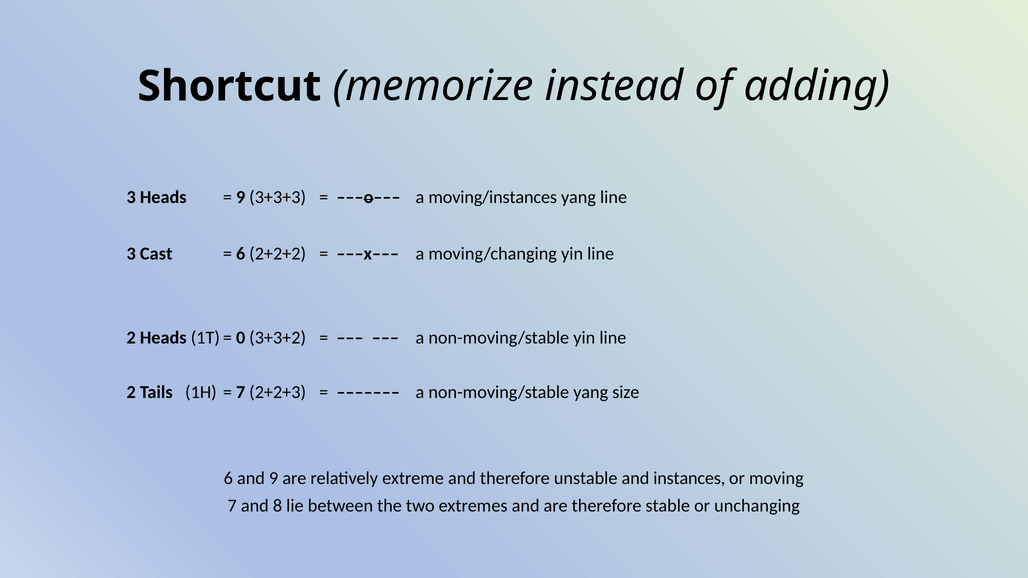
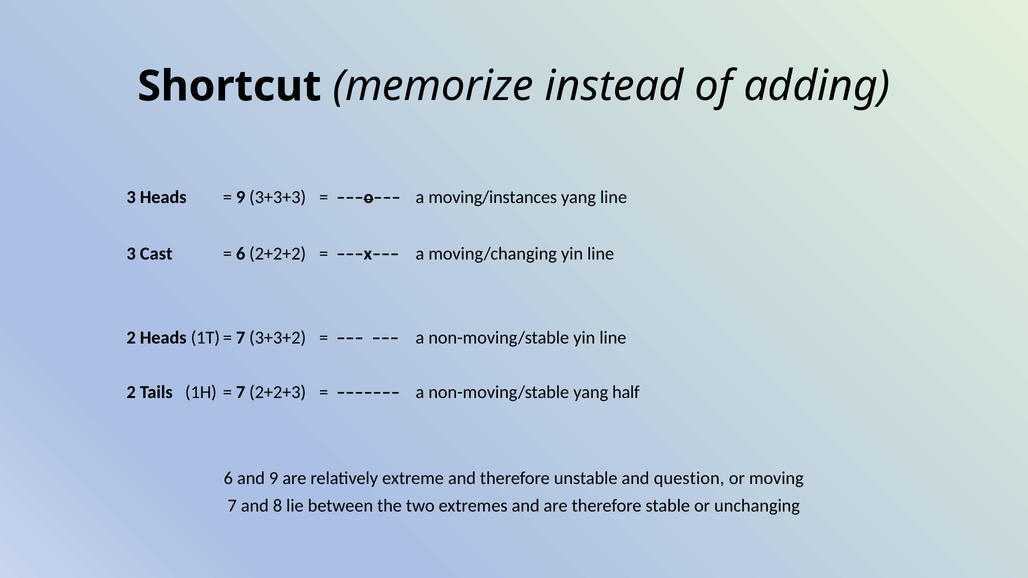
0 at (241, 338): 0 -> 7
size: size -> half
instances: instances -> question
